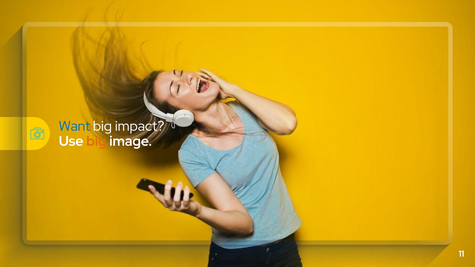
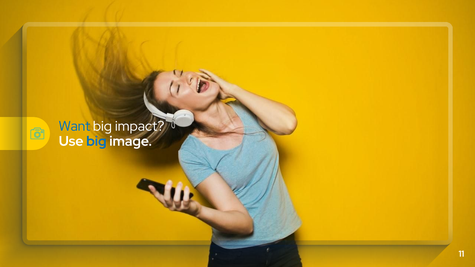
big at (96, 141) colour: orange -> blue
